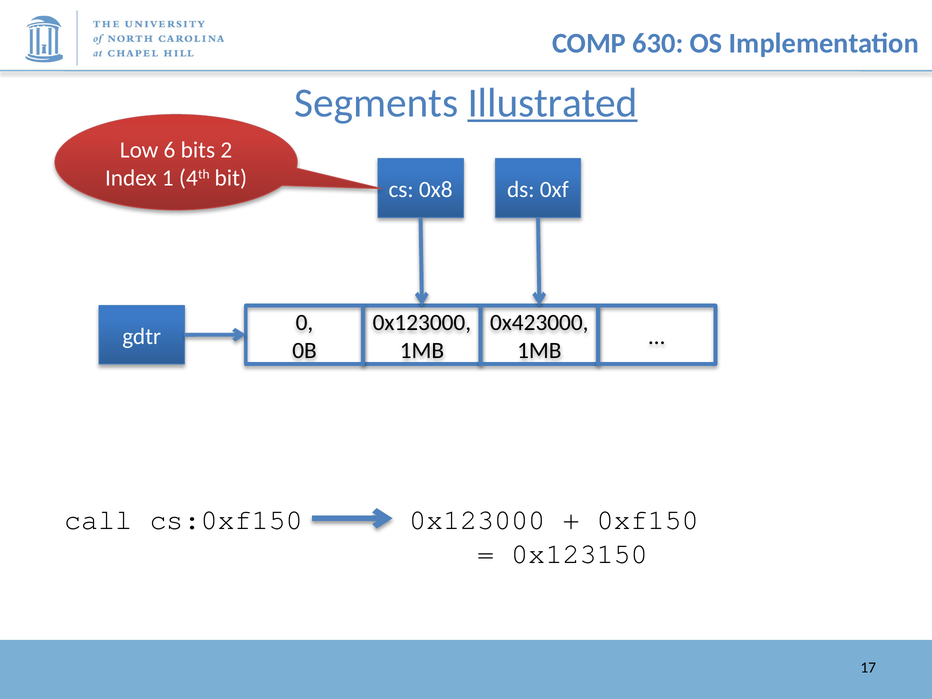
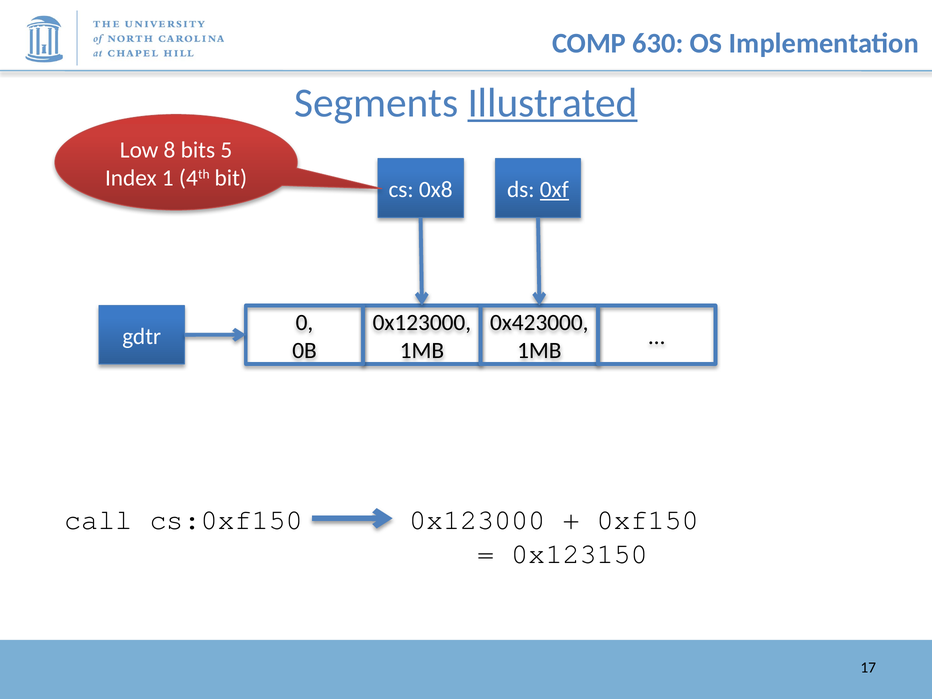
6: 6 -> 8
2: 2 -> 5
0xf underline: none -> present
